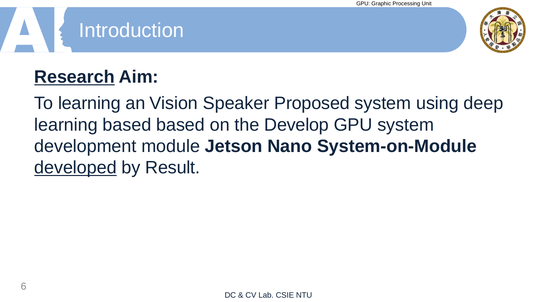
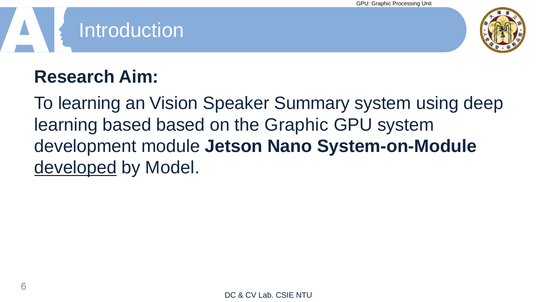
Research underline: present -> none
Proposed: Proposed -> Summary
the Develop: Develop -> Graphic
Result: Result -> Model
